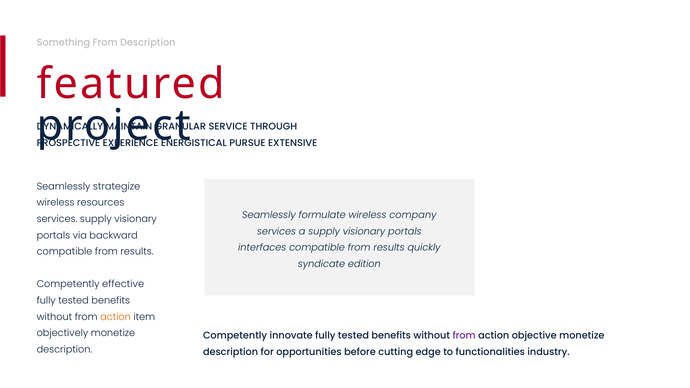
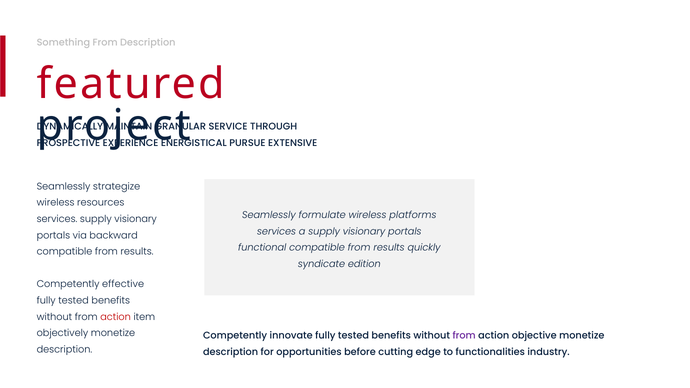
company: company -> platforms
interfaces: interfaces -> functional
action at (116, 317) colour: orange -> red
